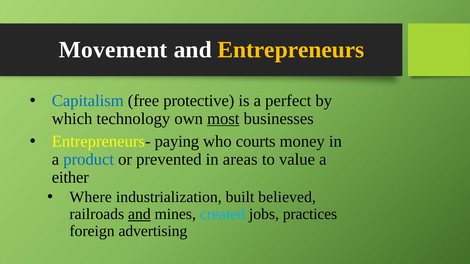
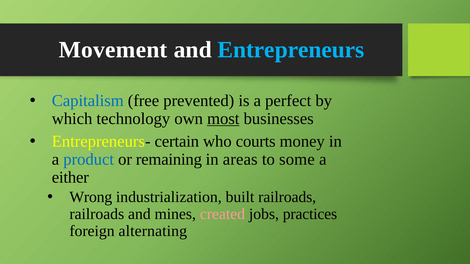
Entrepreneurs colour: yellow -> light blue
protective: protective -> prevented
paying: paying -> certain
prevented: prevented -> remaining
value: value -> some
Where: Where -> Wrong
built believed: believed -> railroads
and at (139, 214) underline: present -> none
created colour: light blue -> pink
advertising: advertising -> alternating
